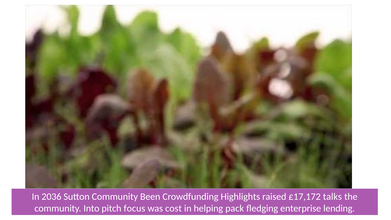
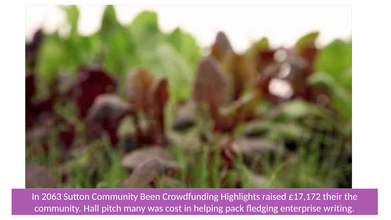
2036: 2036 -> 2063
talks: talks -> their
Into: Into -> Hall
focus: focus -> many
lending: lending -> writing
